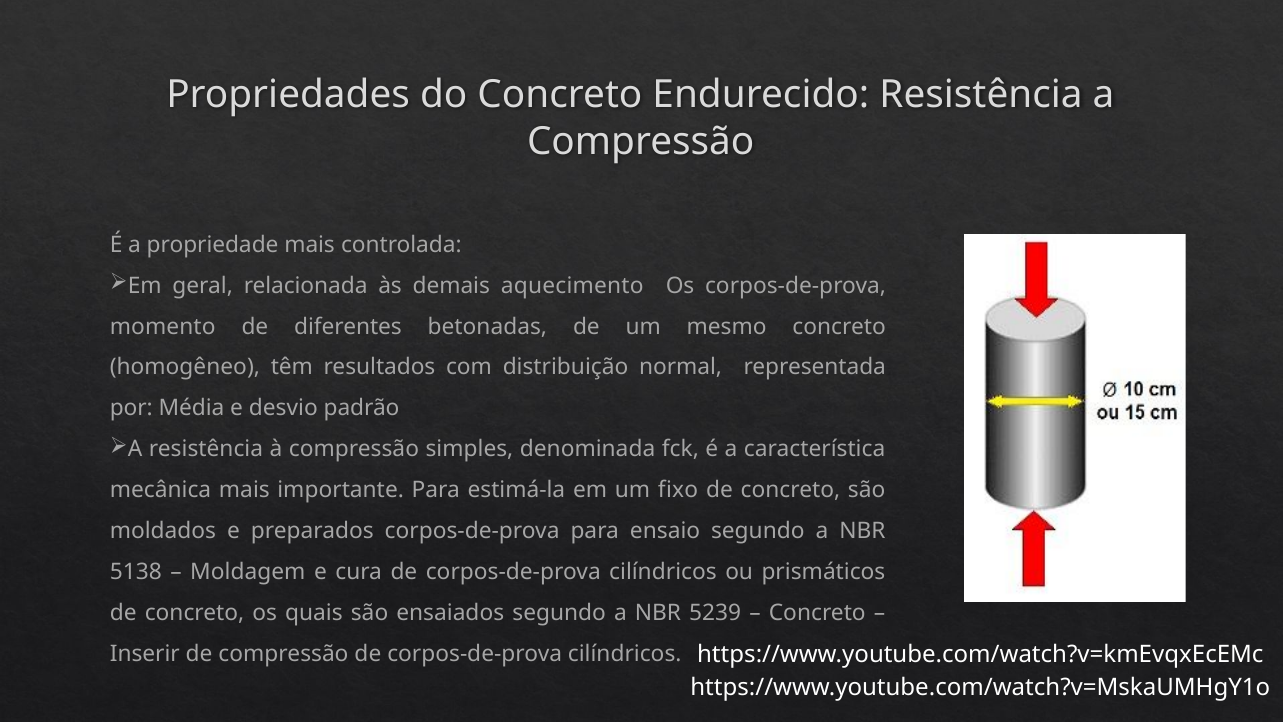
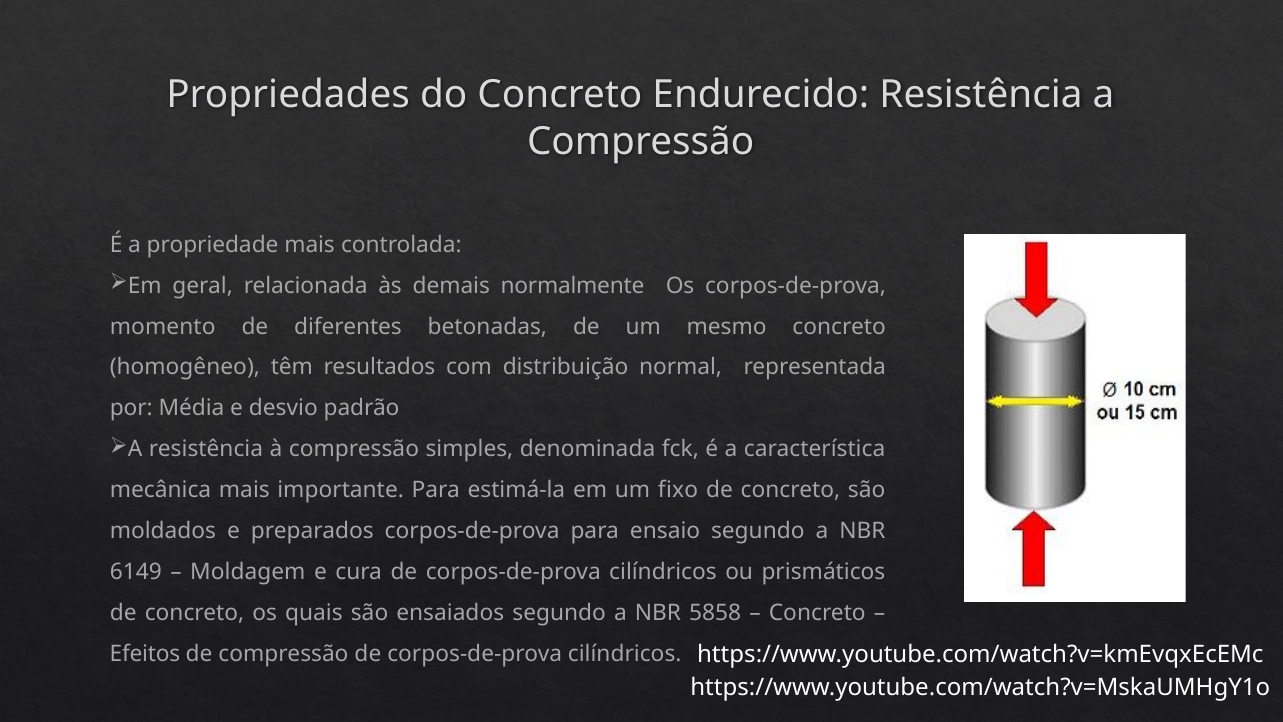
aquecimento: aquecimento -> normalmente
5138: 5138 -> 6149
5239: 5239 -> 5858
Inserir: Inserir -> Efeitos
